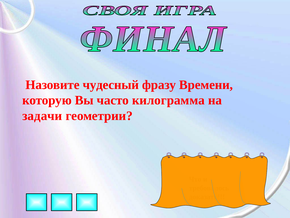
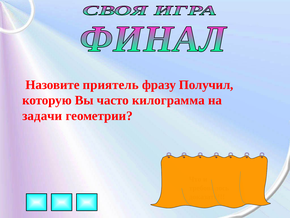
чудесный: чудесный -> приятель
Времени: Времени -> Получил
